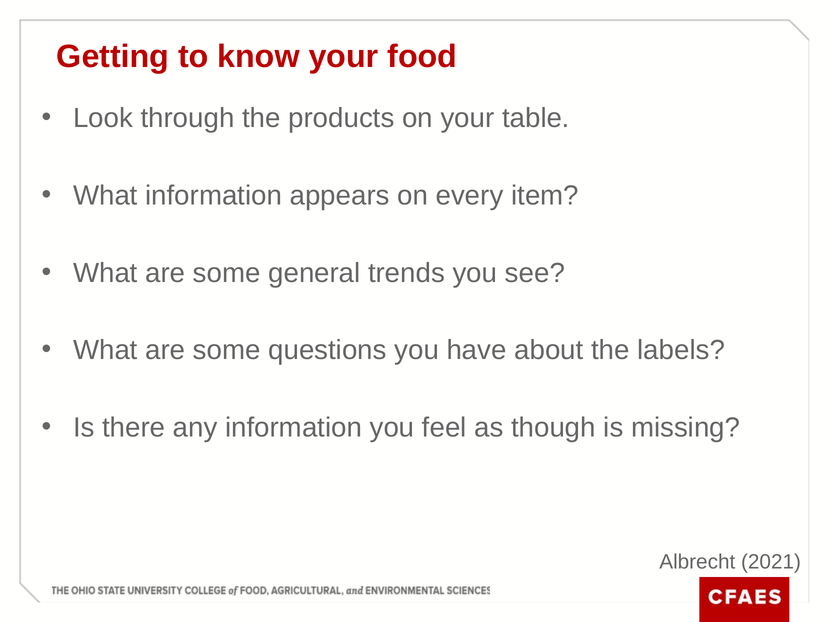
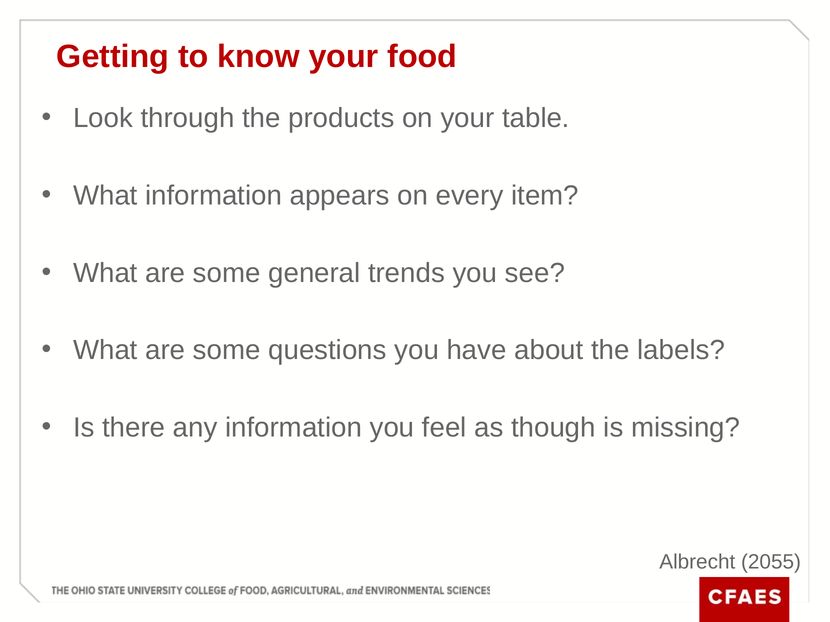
2021: 2021 -> 2055
